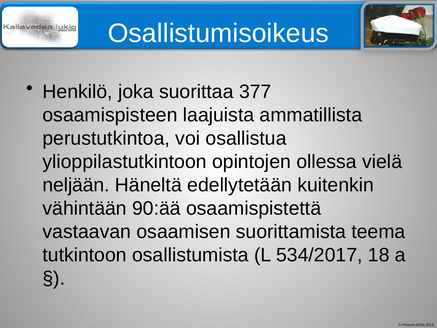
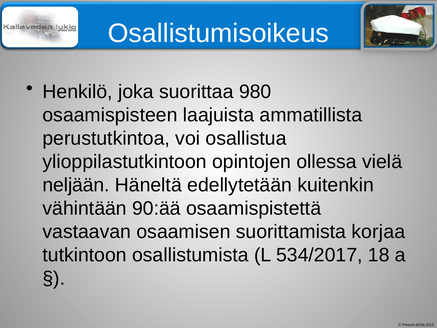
377: 377 -> 980
teema: teema -> korjaa
